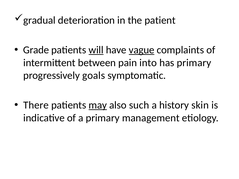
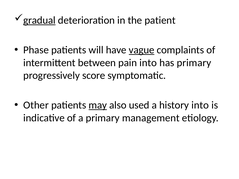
gradual underline: none -> present
Grade: Grade -> Phase
will underline: present -> none
goals: goals -> score
There: There -> Other
such: such -> used
history skin: skin -> into
